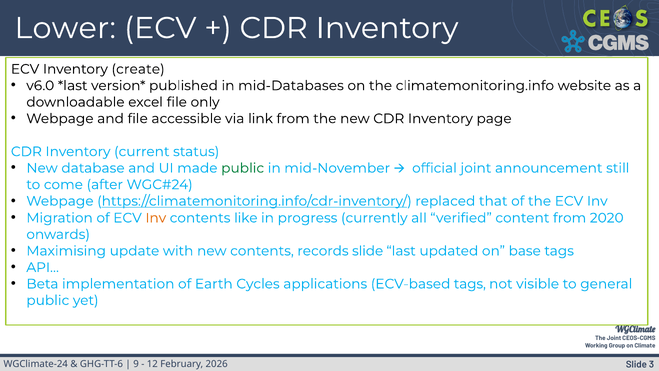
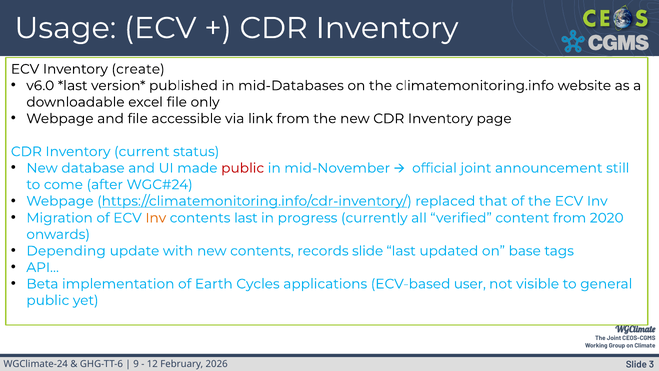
Lower: Lower -> Usage
public at (243, 168) colour: green -> red
contents like: like -> last
Maximising: Maximising -> Depending
ECV-based tags: tags -> user
